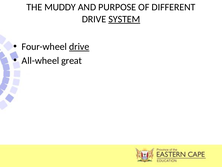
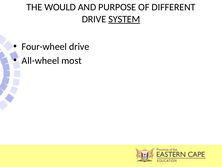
MUDDY: MUDDY -> WOULD
drive at (79, 47) underline: present -> none
great: great -> most
